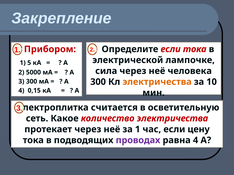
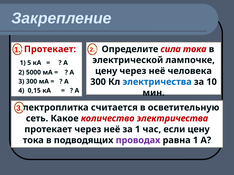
Определите если: если -> сила
Прибором at (50, 49): Прибором -> Протекает
сила at (106, 71): сила -> цену
электричества at (157, 82) colour: orange -> blue
равна 4: 4 -> 1
